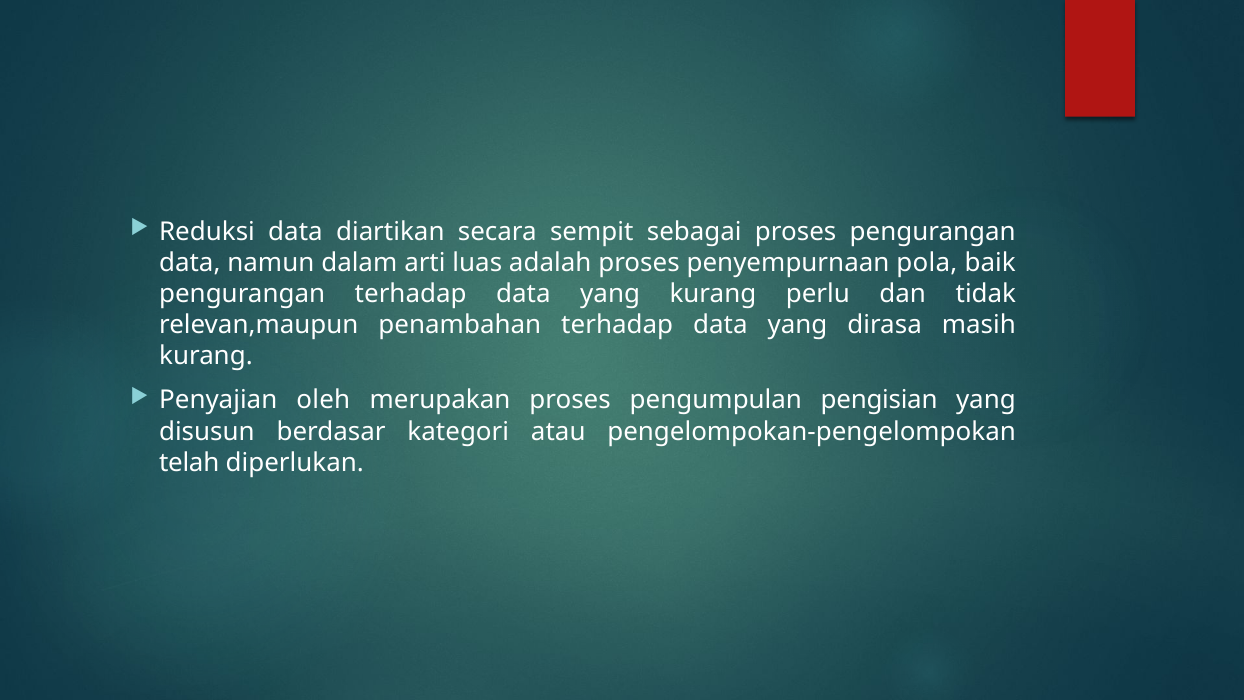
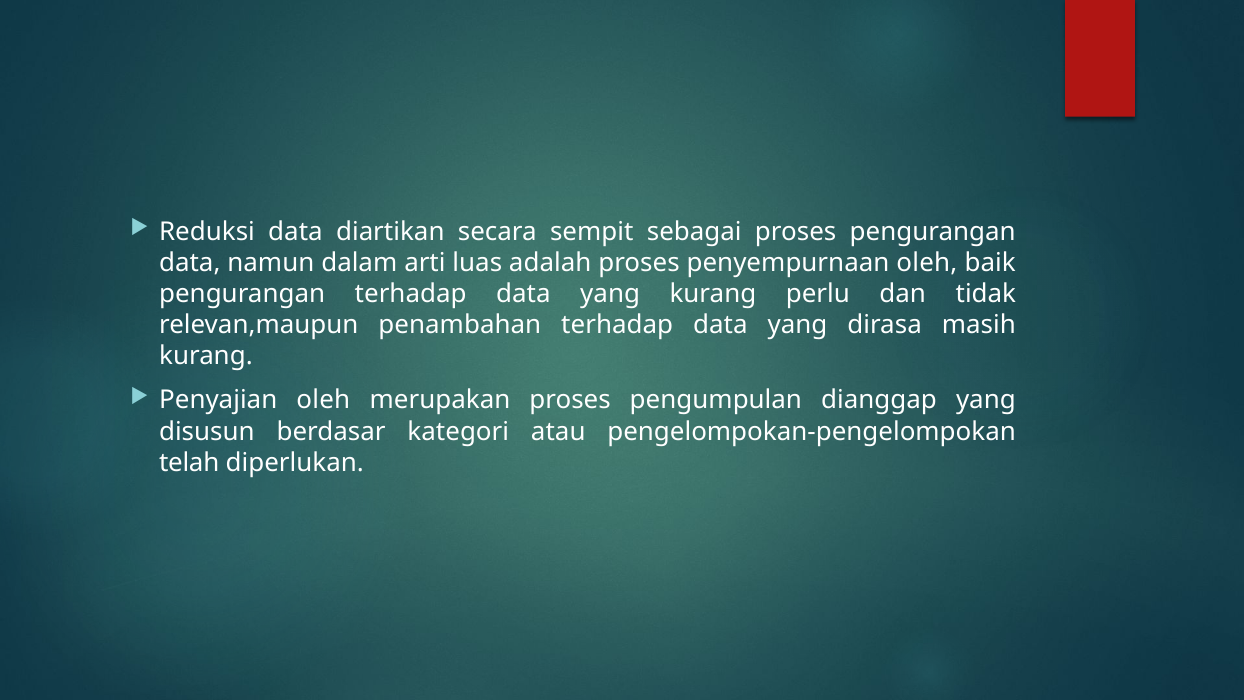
penyempurnaan pola: pola -> oleh
pengisian: pengisian -> dianggap
